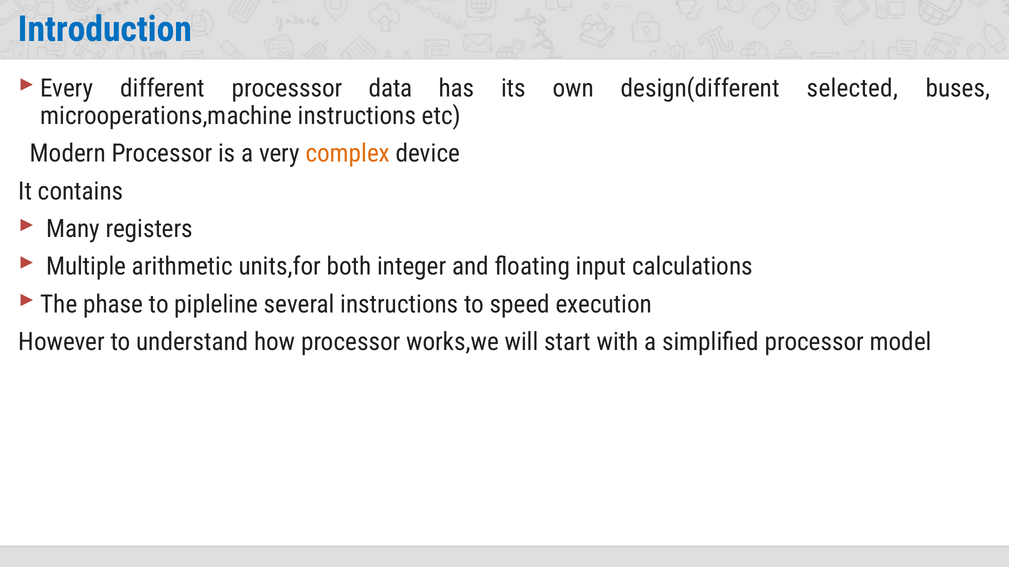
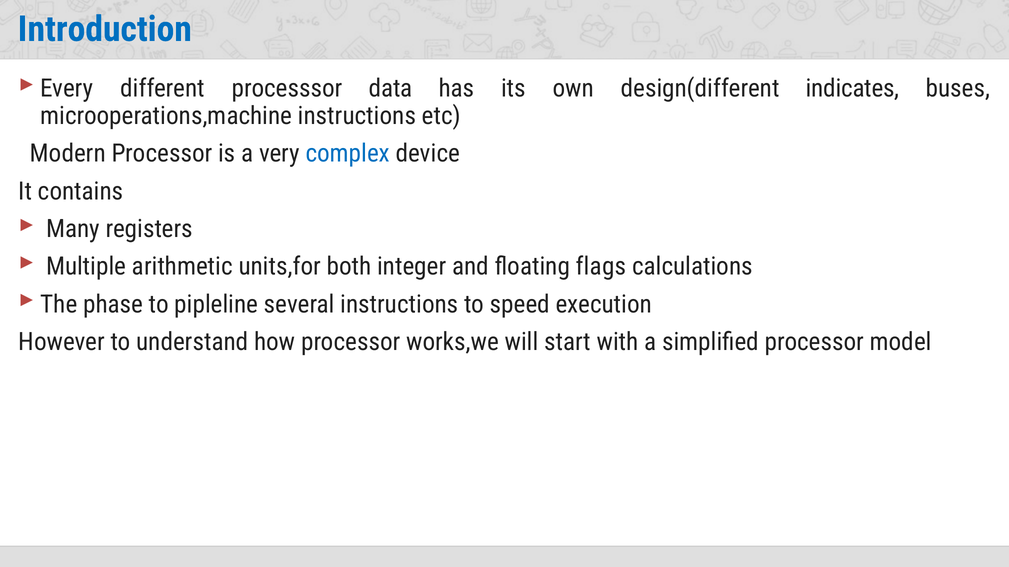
selected: selected -> indicates
complex colour: orange -> blue
input: input -> flags
